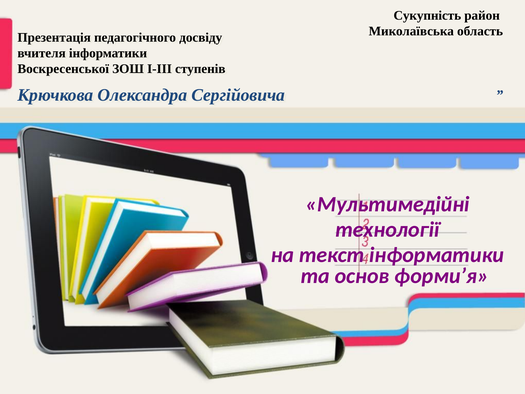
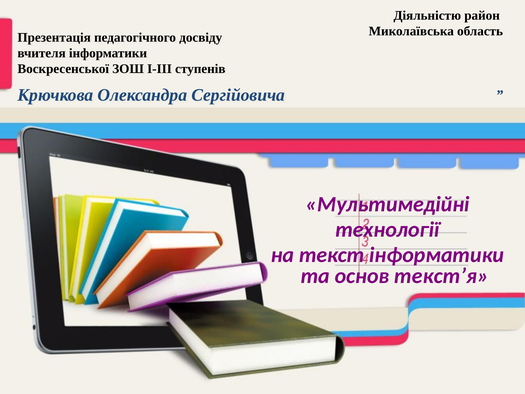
Сукупність: Сукупність -> Діяльністю
форми’я: форми’я -> текст’я
